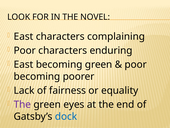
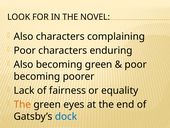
East at (24, 36): East -> Also
East at (24, 64): East -> Also
The at (22, 104) colour: purple -> orange
